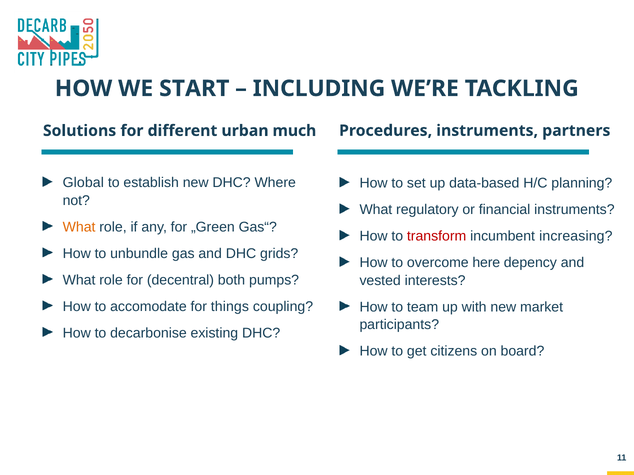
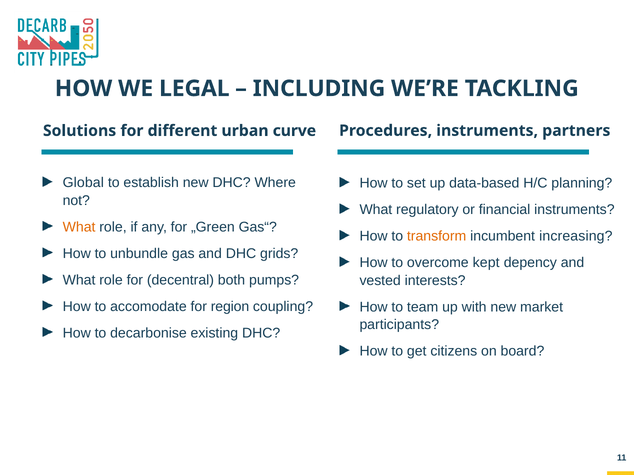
START: START -> LEGAL
much: much -> curve
transform colour: red -> orange
here: here -> kept
things: things -> region
